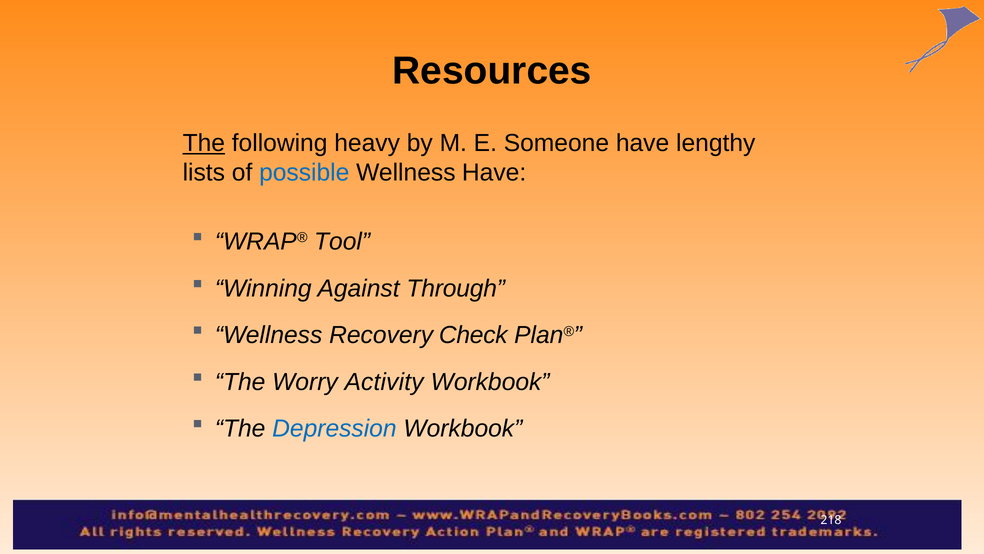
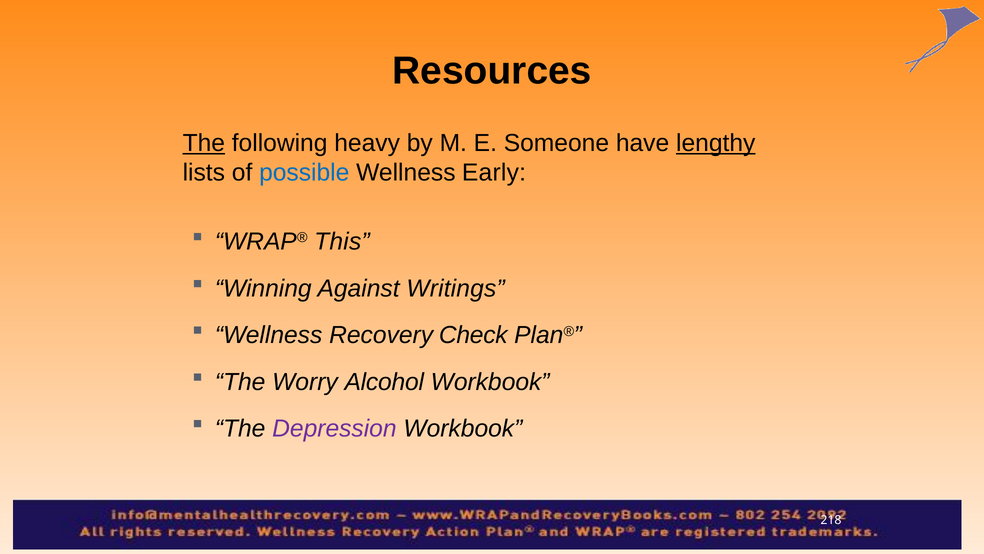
lengthy underline: none -> present
Wellness Have: Have -> Early
Tool: Tool -> This
Through: Through -> Writings
Activity: Activity -> Alcohol
Depression colour: blue -> purple
